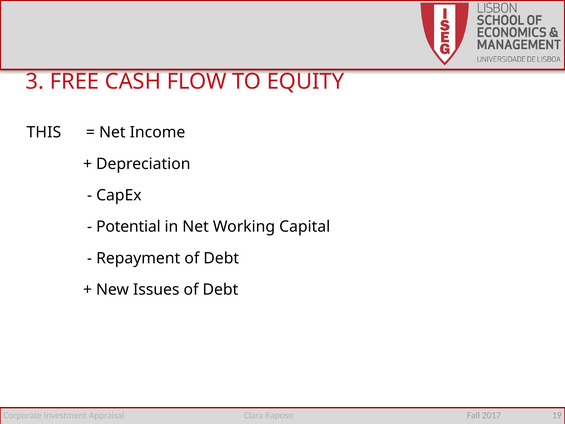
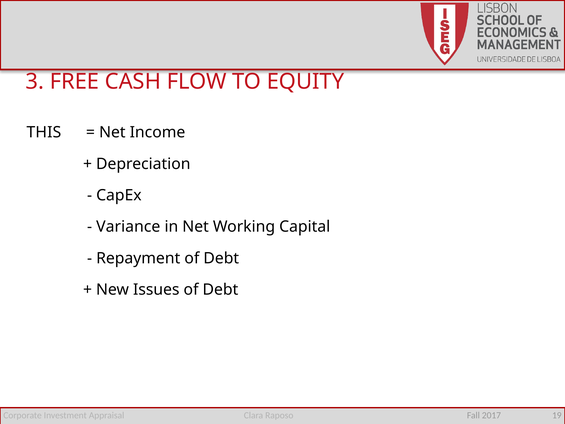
Potential: Potential -> Variance
